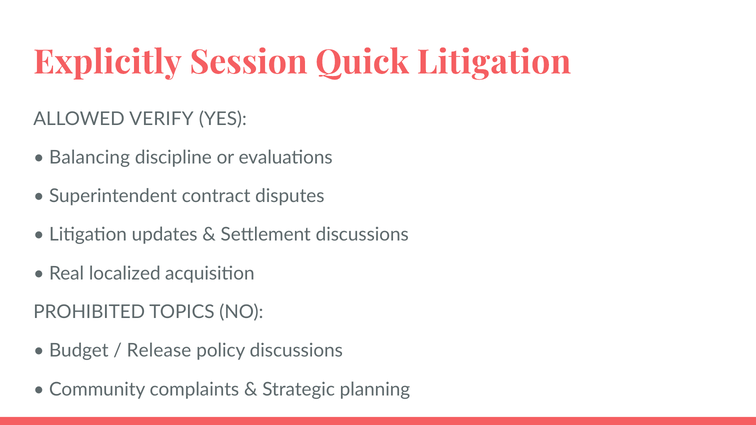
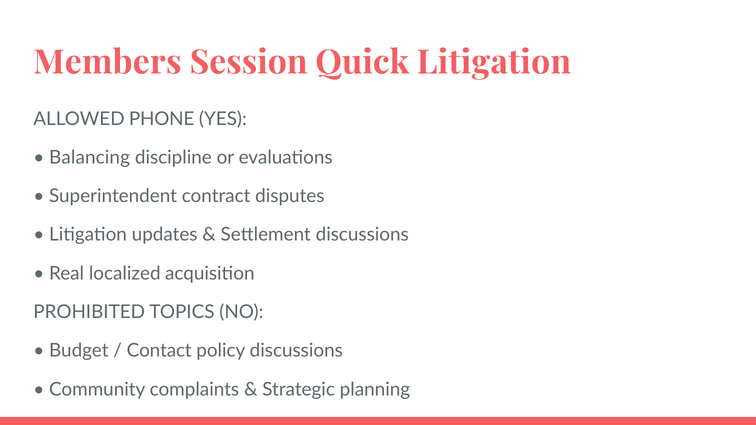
Explicitly: Explicitly -> Members
VERIFY: VERIFY -> PHONE
Release: Release -> Contact
